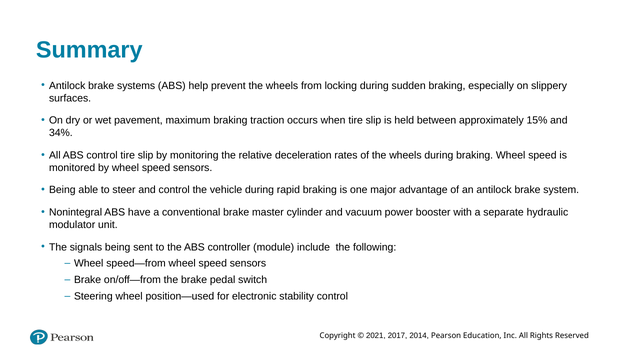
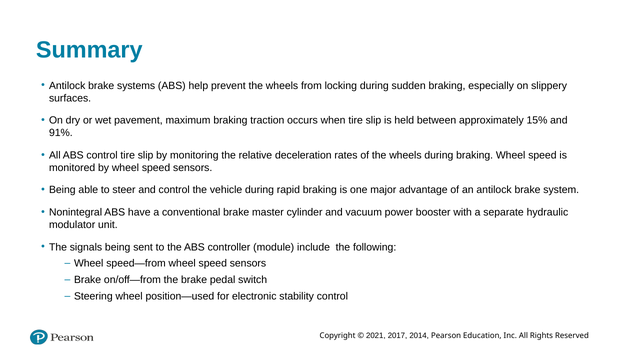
34%: 34% -> 91%
